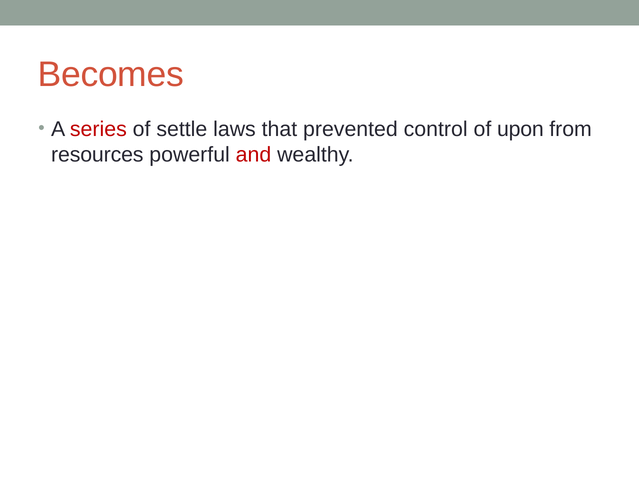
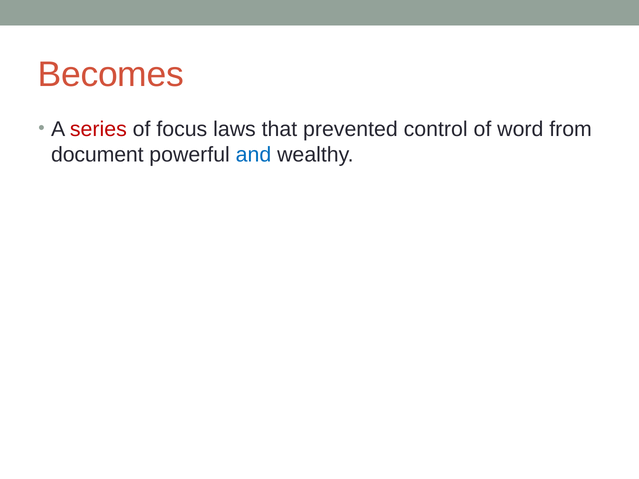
settle: settle -> focus
upon: upon -> word
resources: resources -> document
and colour: red -> blue
